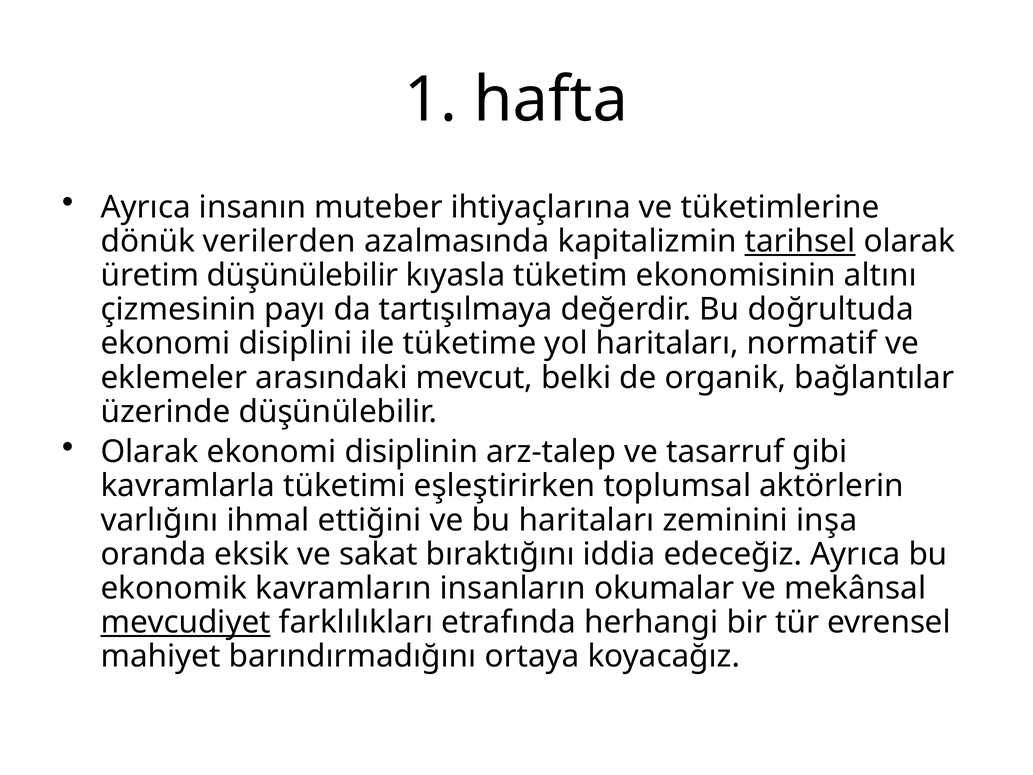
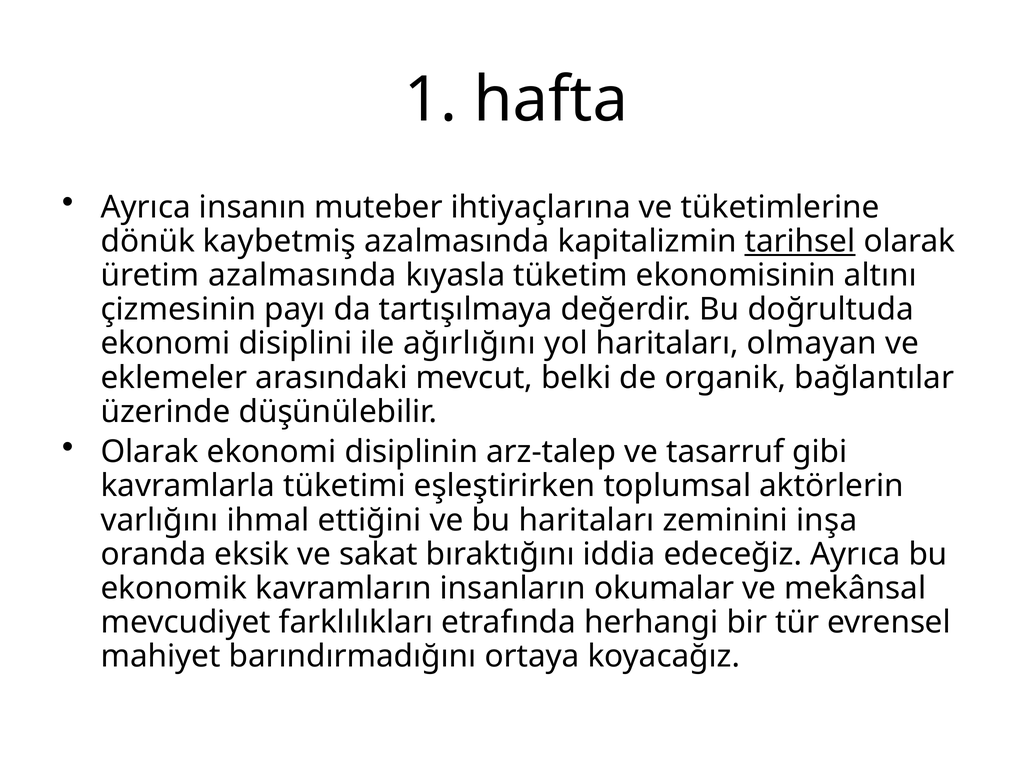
verilerden: verilerden -> kaybetmiş
üretim düşünülebilir: düşünülebilir -> azalmasında
tüketime: tüketime -> ağırlığını
normatif: normatif -> olmayan
mevcudiyet underline: present -> none
